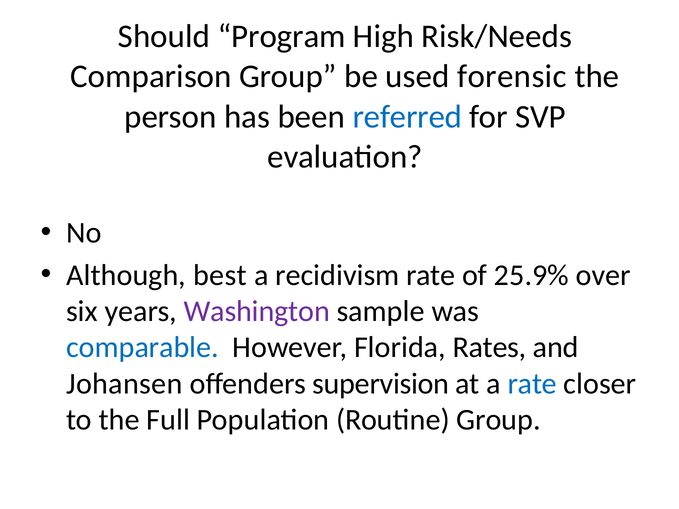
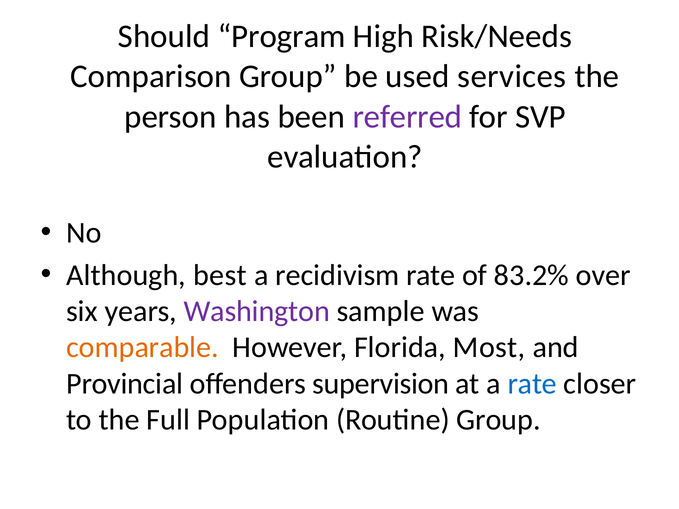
forensic: forensic -> services
referred colour: blue -> purple
25.9%: 25.9% -> 83.2%
comparable colour: blue -> orange
Rates: Rates -> Most
Johansen: Johansen -> Provincial
